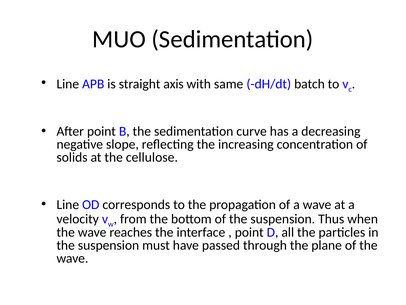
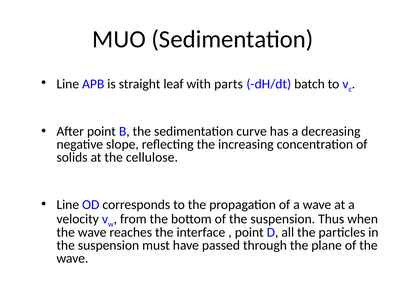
axis: axis -> leaf
same: same -> parts
